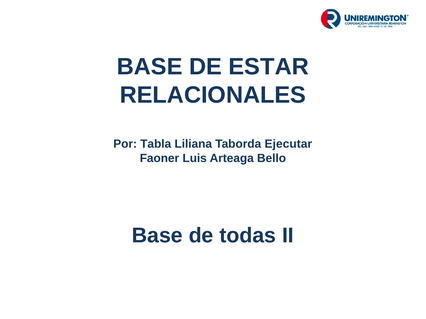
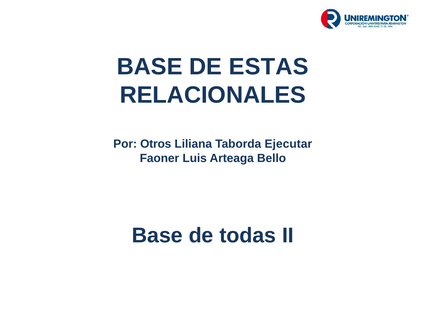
ESTAR: ESTAR -> ESTAS
Tabla: Tabla -> Otros
